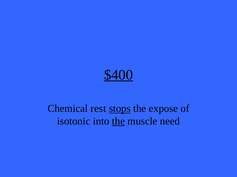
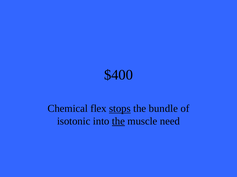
$400 underline: present -> none
rest: rest -> flex
expose: expose -> bundle
